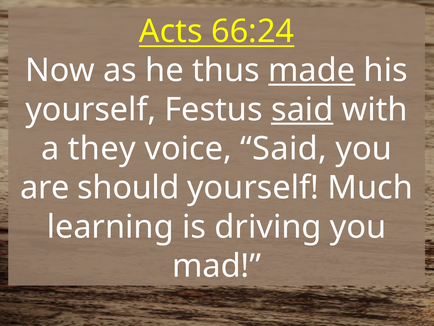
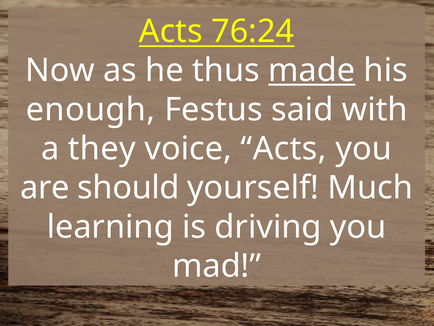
66:24: 66:24 -> 76:24
yourself at (91, 109): yourself -> enough
said at (302, 109) underline: present -> none
voice Said: Said -> Acts
